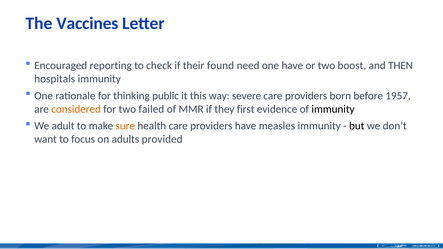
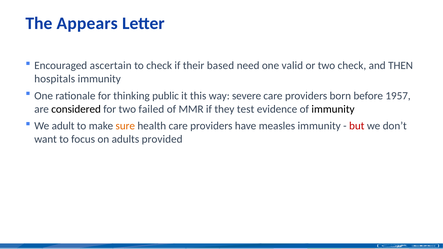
Vaccines: Vaccines -> Appears
reporting: reporting -> ascertain
found: found -> based
one have: have -> valid
two boost: boost -> check
considered colour: orange -> black
first: first -> test
but colour: black -> red
